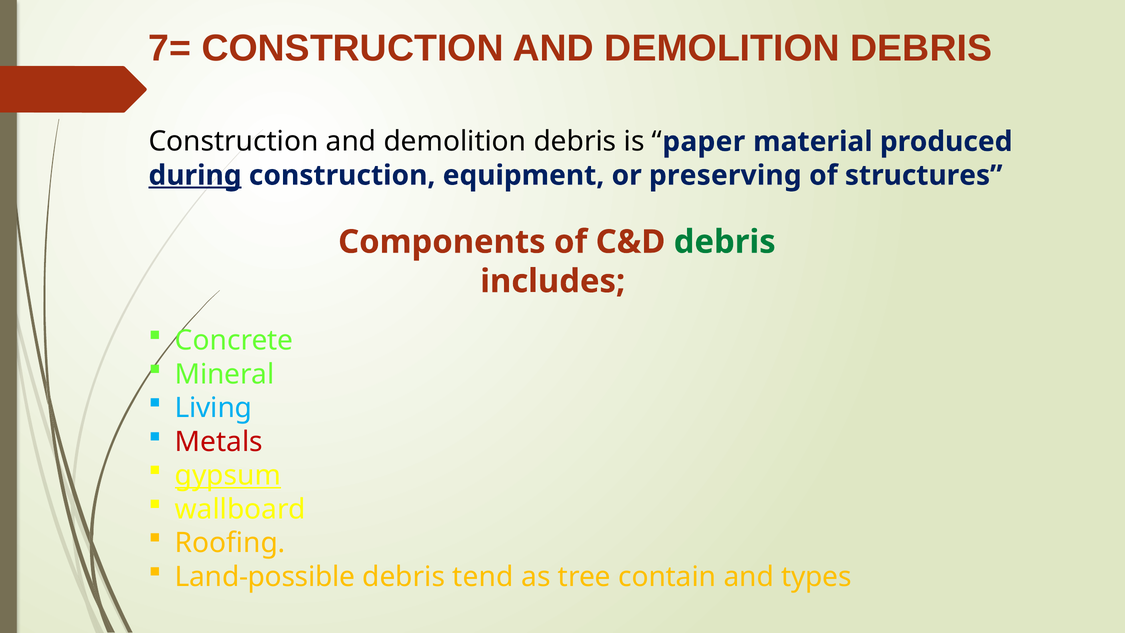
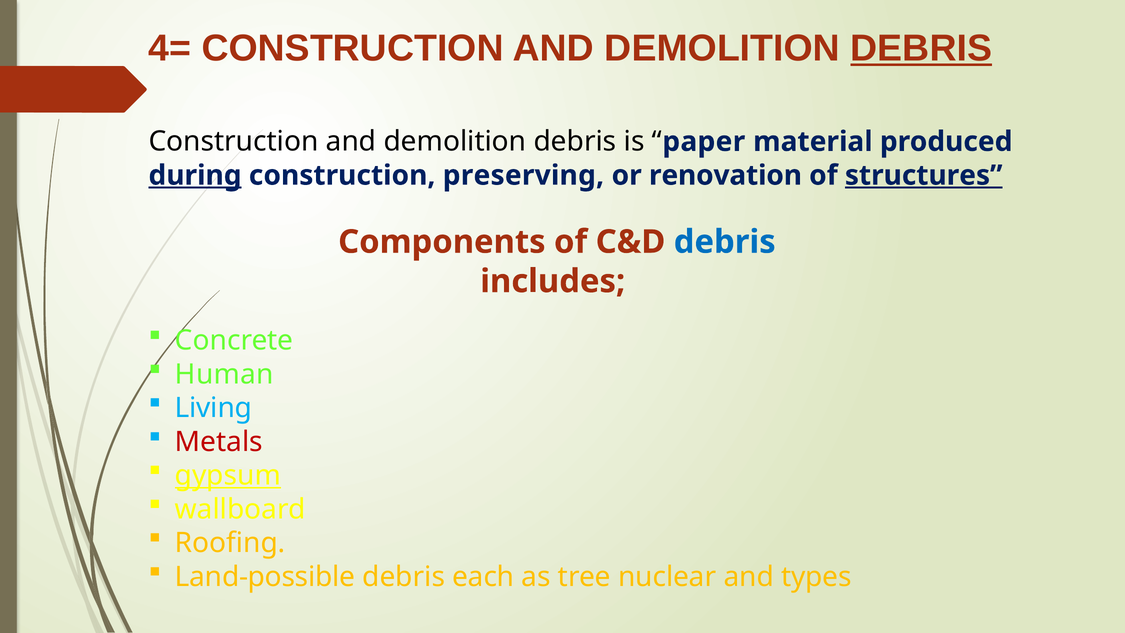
7=: 7= -> 4=
DEBRIS at (921, 48) underline: none -> present
equipment: equipment -> preserving
preserving: preserving -> renovation
structures underline: none -> present
debris at (725, 242) colour: green -> blue
Mineral: Mineral -> Human
tend: tend -> each
contain: contain -> nuclear
